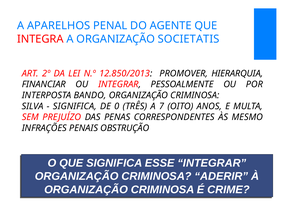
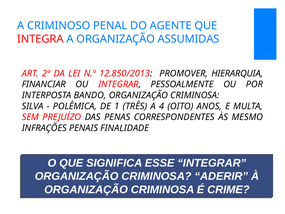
APARELHOS: APARELHOS -> CRIMINOSO
SOCIETATIS: SOCIETATIS -> ASSUMIDAS
SIGNIFICA at (75, 106): SIGNIFICA -> POLÊMICA
0: 0 -> 1
7: 7 -> 4
OBSTRUÇÃO: OBSTRUÇÃO -> FINALIDADE
